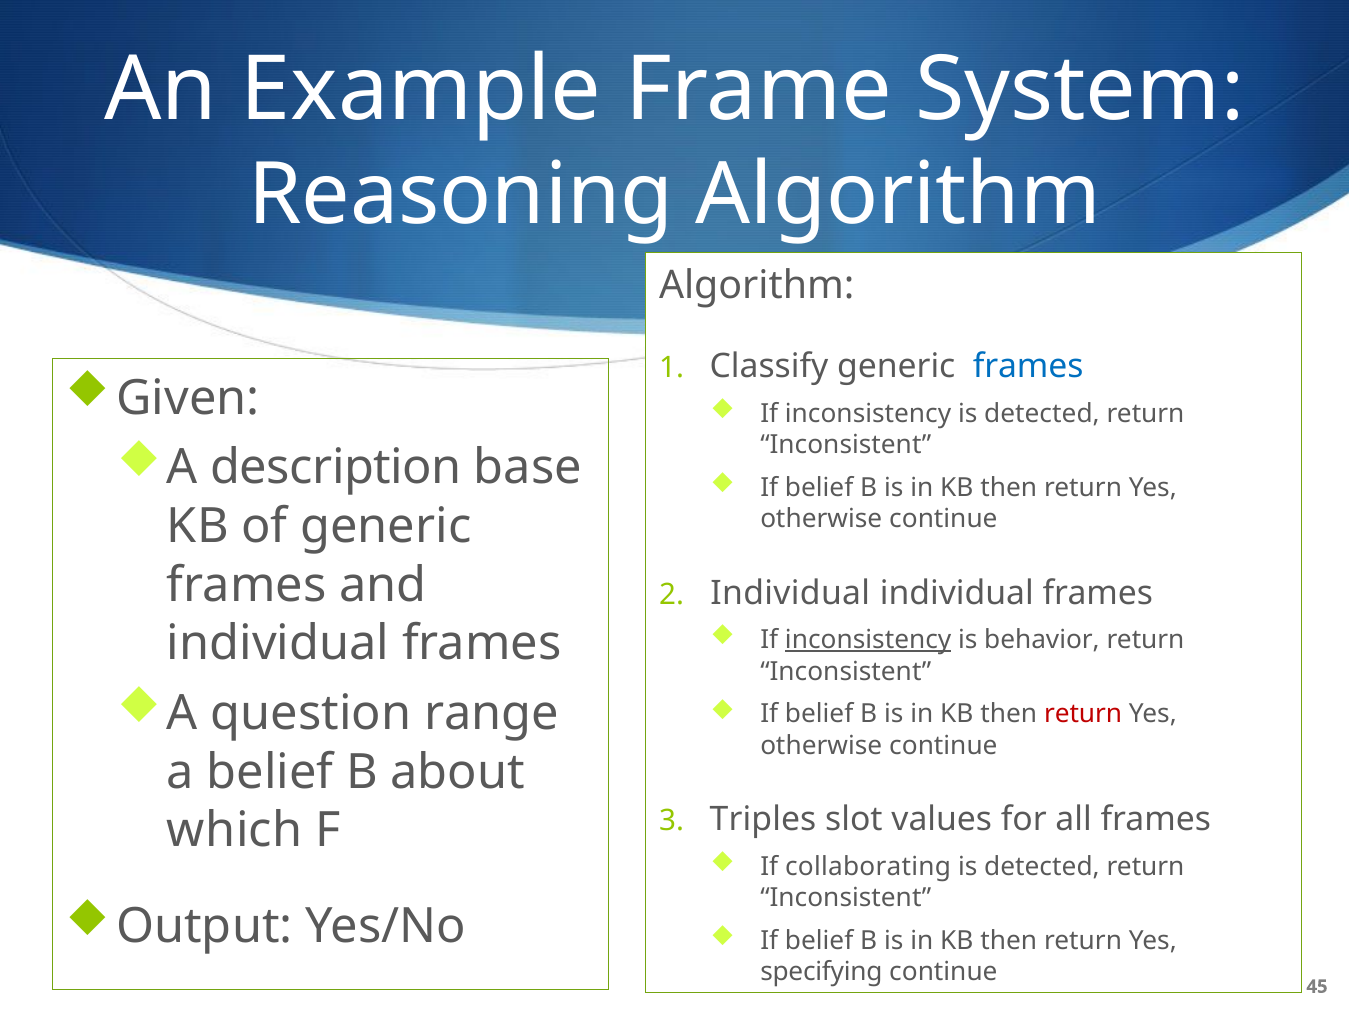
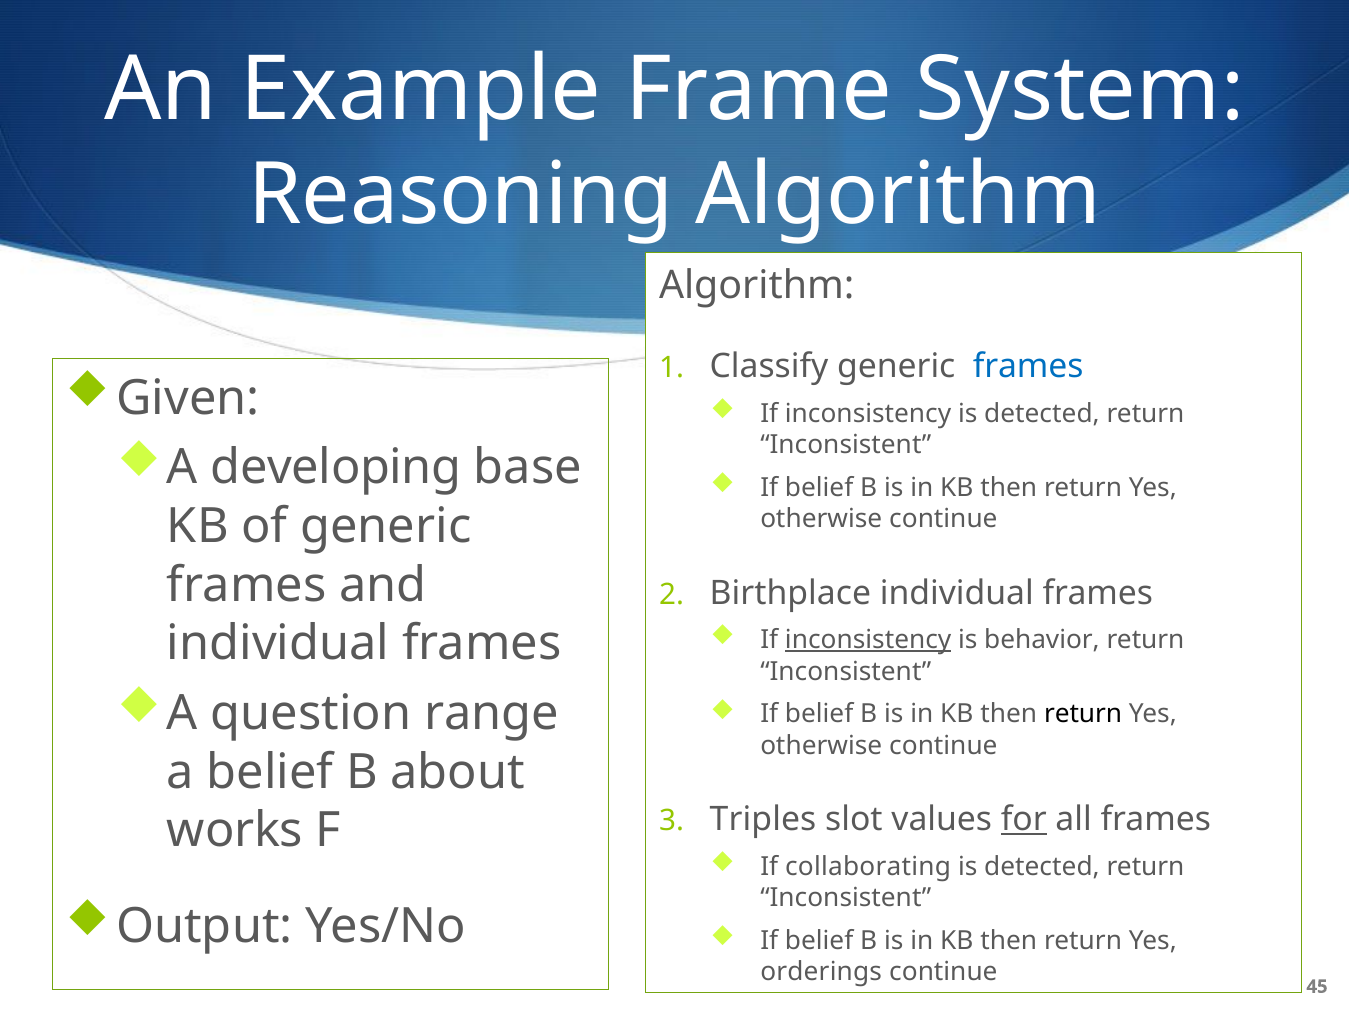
description: description -> developing
Individual at (790, 593): Individual -> Birthplace
return at (1083, 714) colour: red -> black
for underline: none -> present
which: which -> works
specifying: specifying -> orderings
